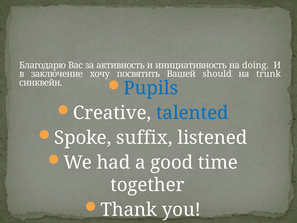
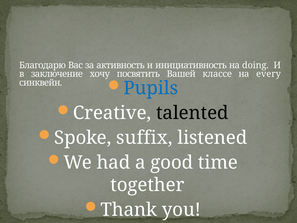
should: should -> классе
trunk: trunk -> every
talented colour: blue -> black
